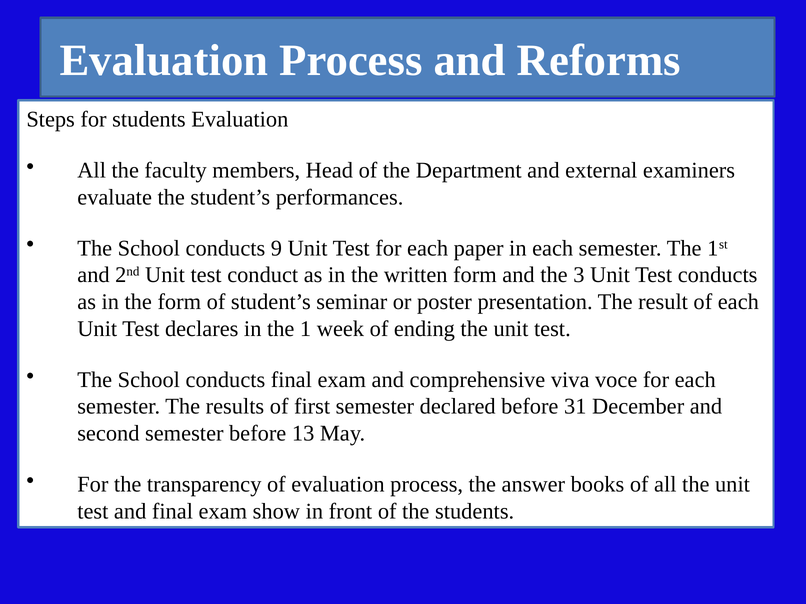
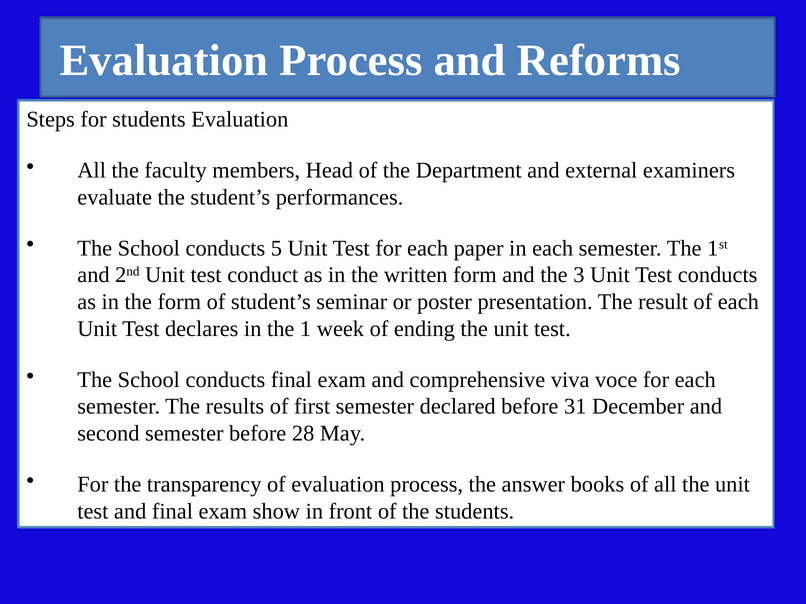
9: 9 -> 5
13: 13 -> 28
